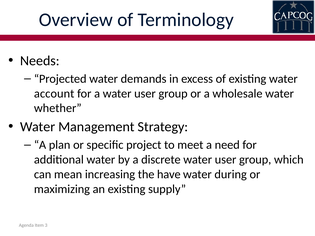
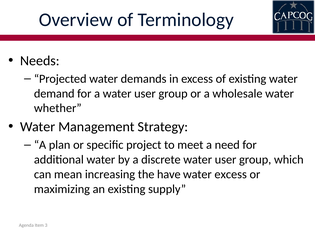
account: account -> demand
water during: during -> excess
